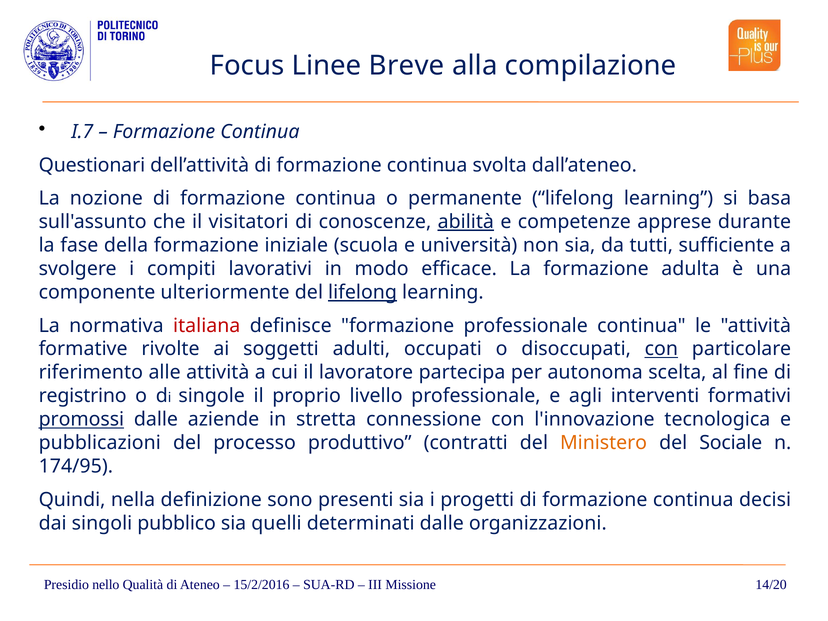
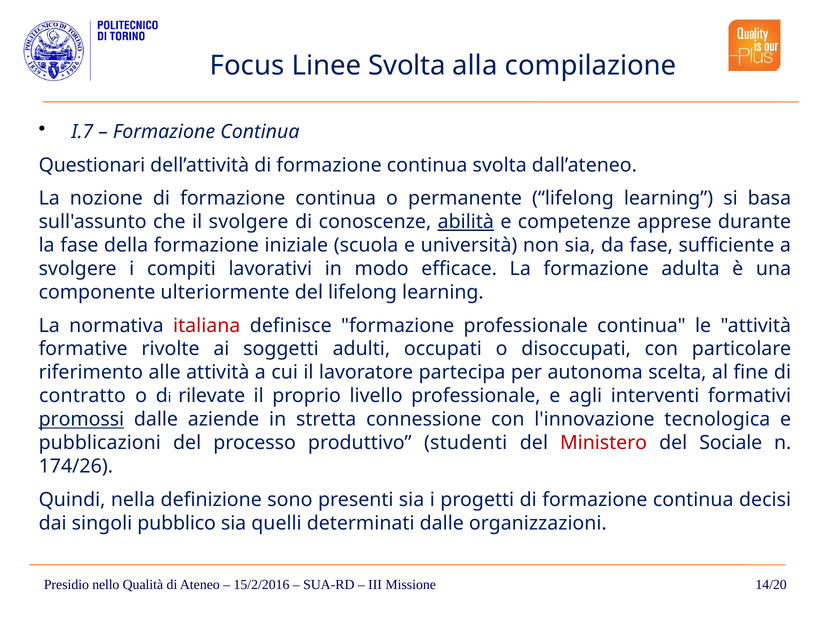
Linee Breve: Breve -> Svolta
il visitatori: visitatori -> svolgere
da tutti: tutti -> fase
lifelong at (363, 292) underline: present -> none
con at (661, 349) underline: present -> none
registrino: registrino -> contratto
singole: singole -> rilevate
contratti: contratti -> studenti
Ministero colour: orange -> red
174/95: 174/95 -> 174/26
